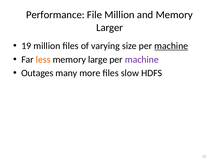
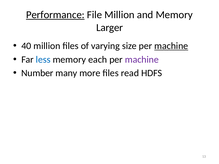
Performance underline: none -> present
19: 19 -> 40
less colour: orange -> blue
large: large -> each
Outages: Outages -> Number
slow: slow -> read
